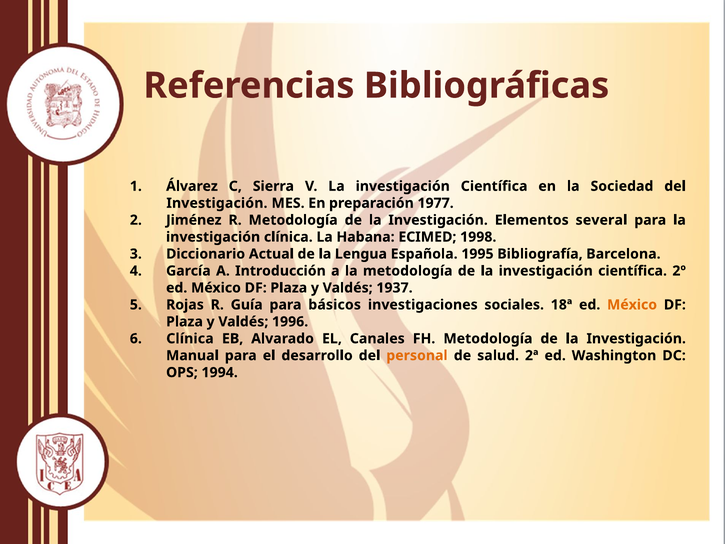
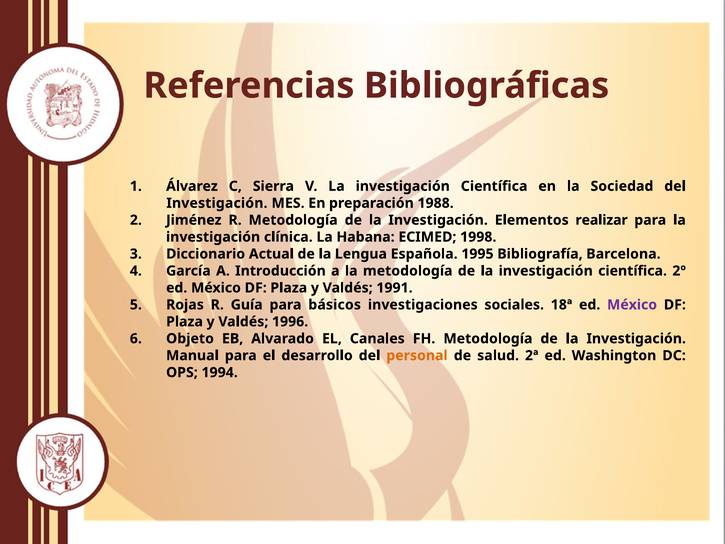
1977: 1977 -> 1988
several: several -> realizar
1937: 1937 -> 1991
México at (632, 305) colour: orange -> purple
Clínica at (190, 338): Clínica -> Objeto
